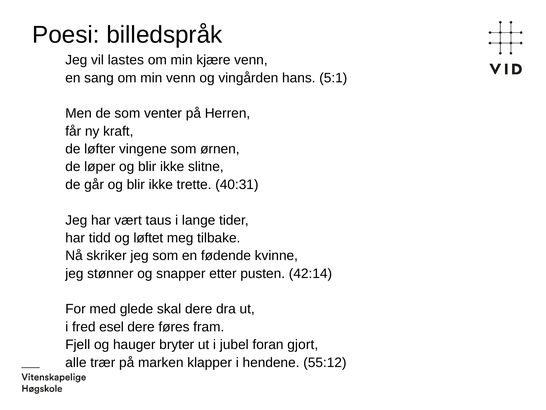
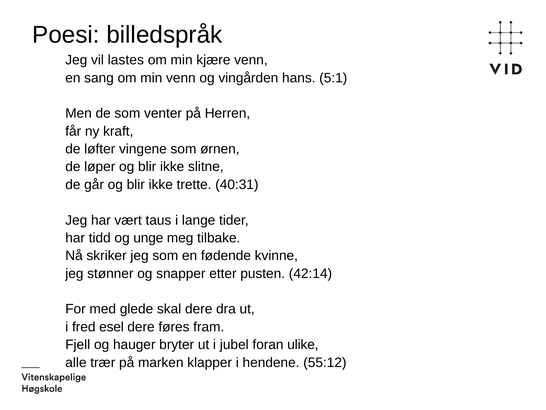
løftet: løftet -> unge
gjort: gjort -> ulike
